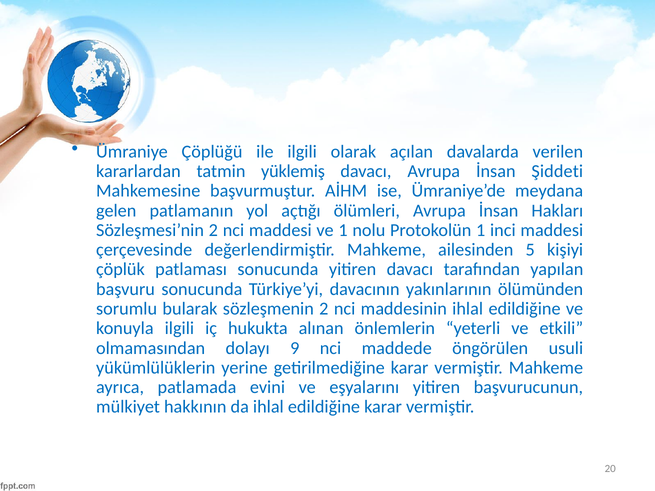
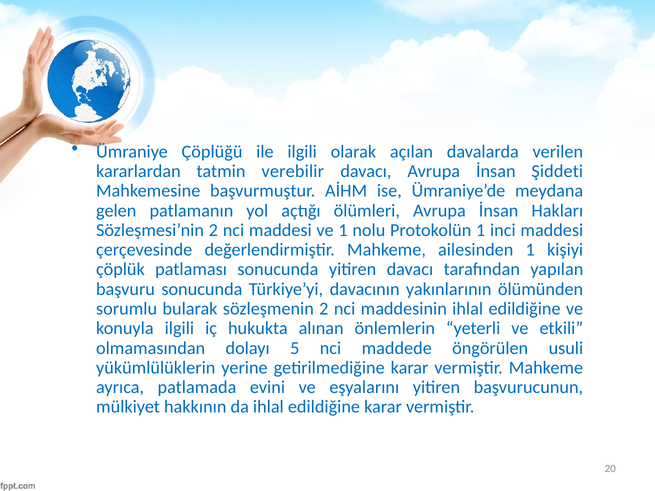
yüklemiş: yüklemiş -> verebilir
ailesinden 5: 5 -> 1
9: 9 -> 5
